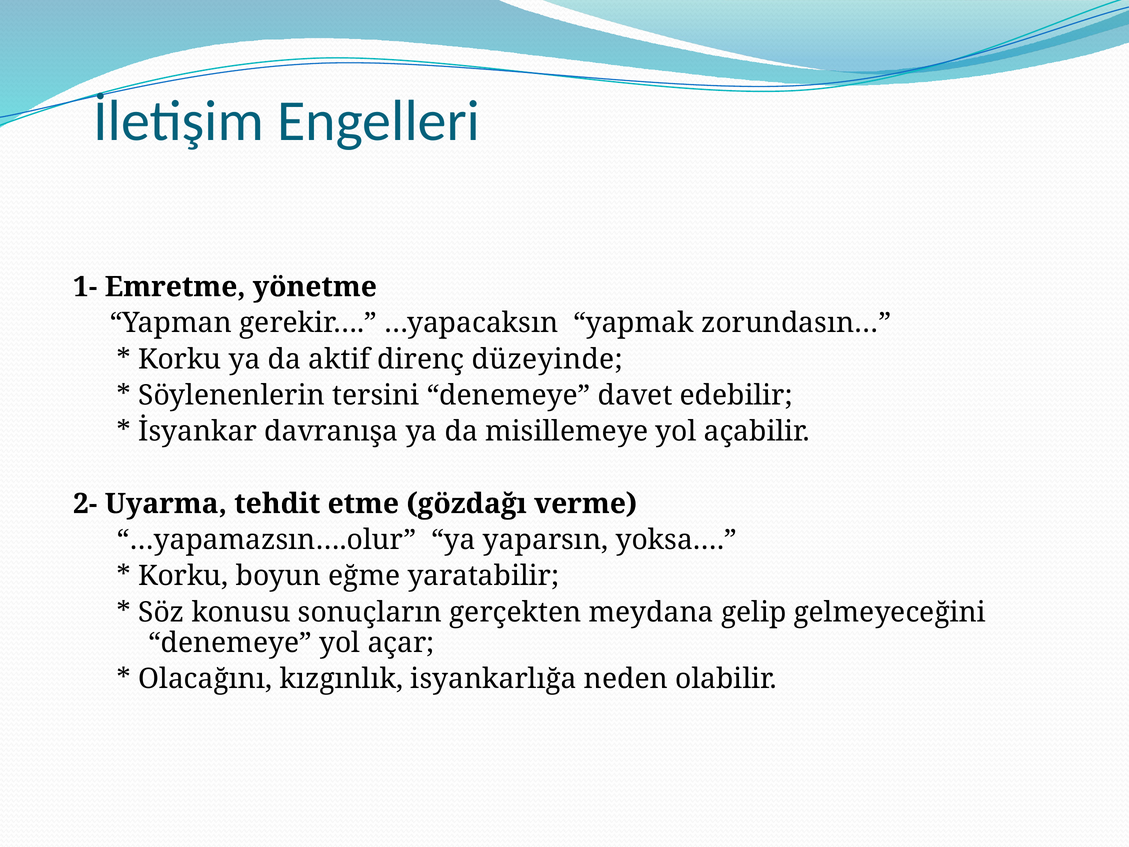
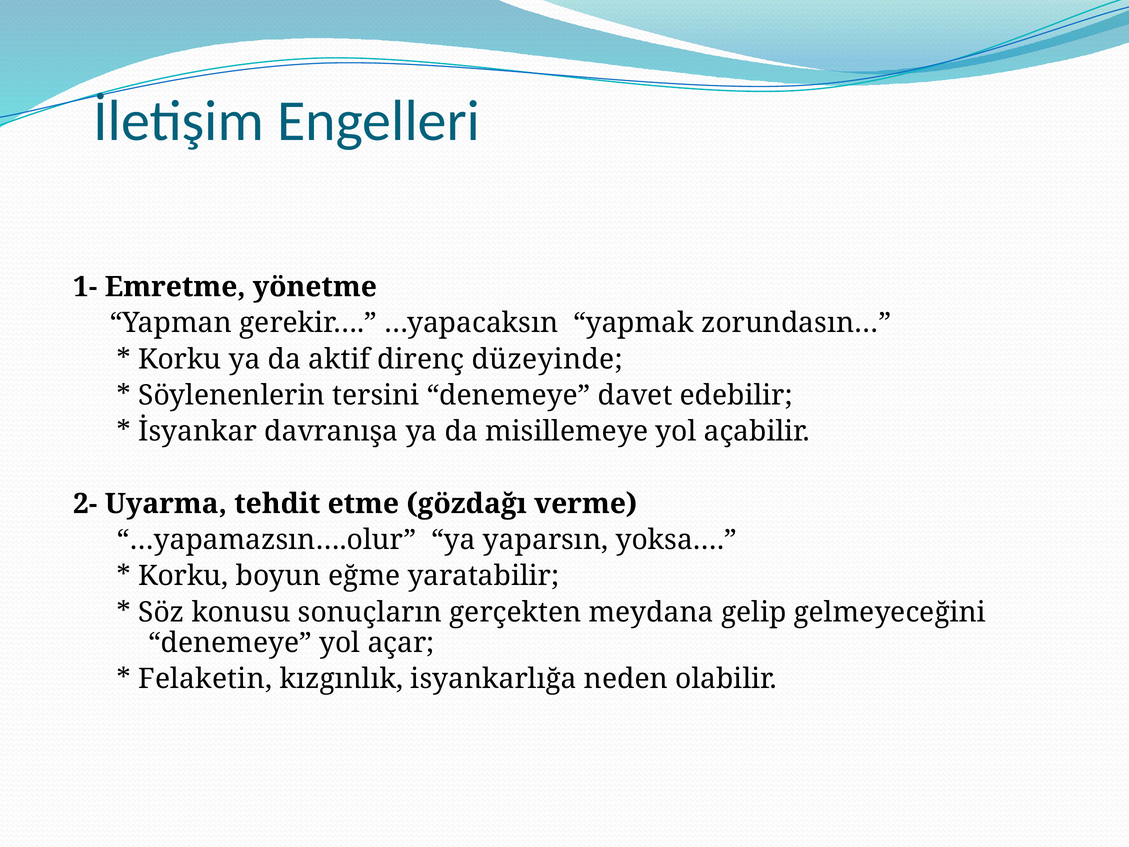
Olacağını: Olacağını -> Felaketin
